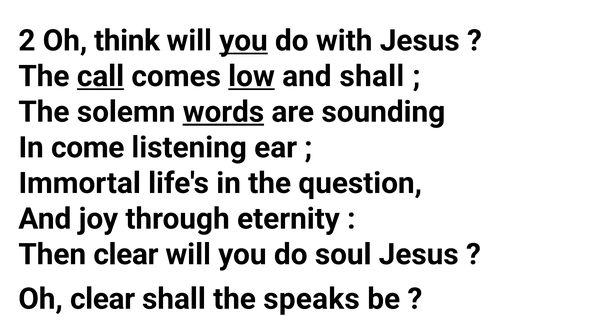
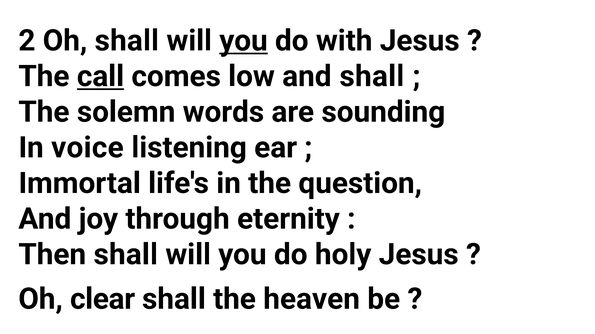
Oh think: think -> shall
low underline: present -> none
words underline: present -> none
come: come -> voice
Then clear: clear -> shall
soul: soul -> holy
speaks: speaks -> heaven
